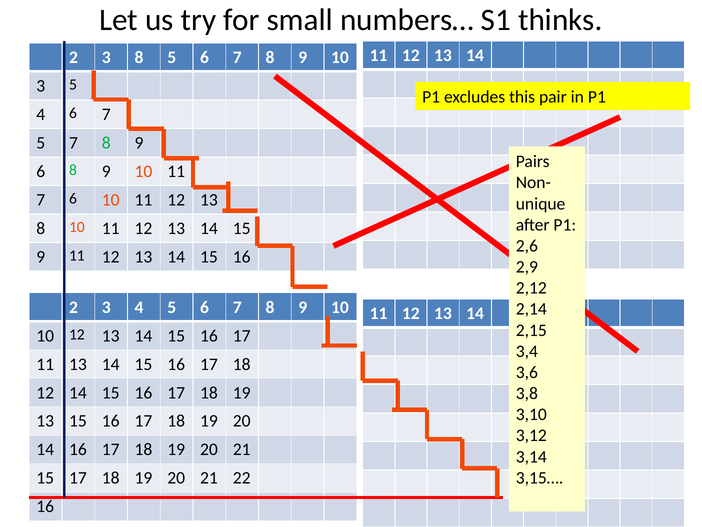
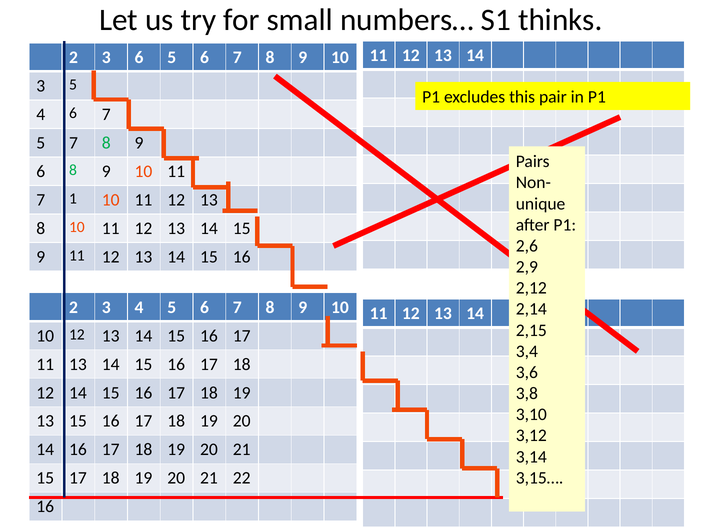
3 8: 8 -> 6
7 6: 6 -> 1
